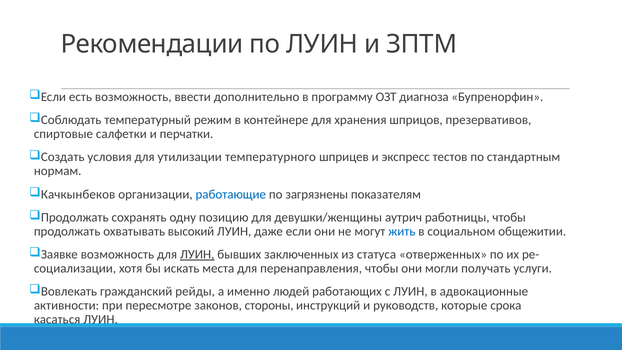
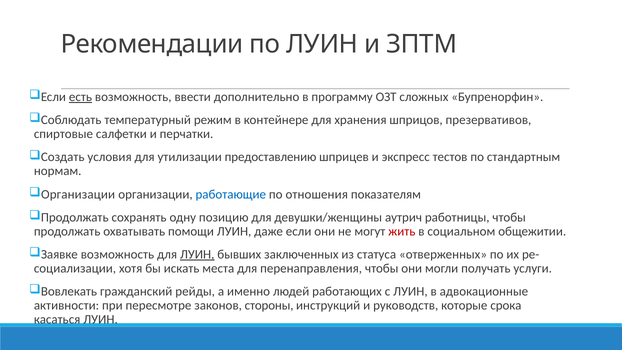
есть underline: none -> present
диагноза: диагноза -> сложных
температурного: температурного -> предоставлению
Качкынбеков at (78, 194): Качкынбеков -> Организации
загрязнены: загрязнены -> отношения
высокий: высокий -> помощи
жить colour: blue -> red
